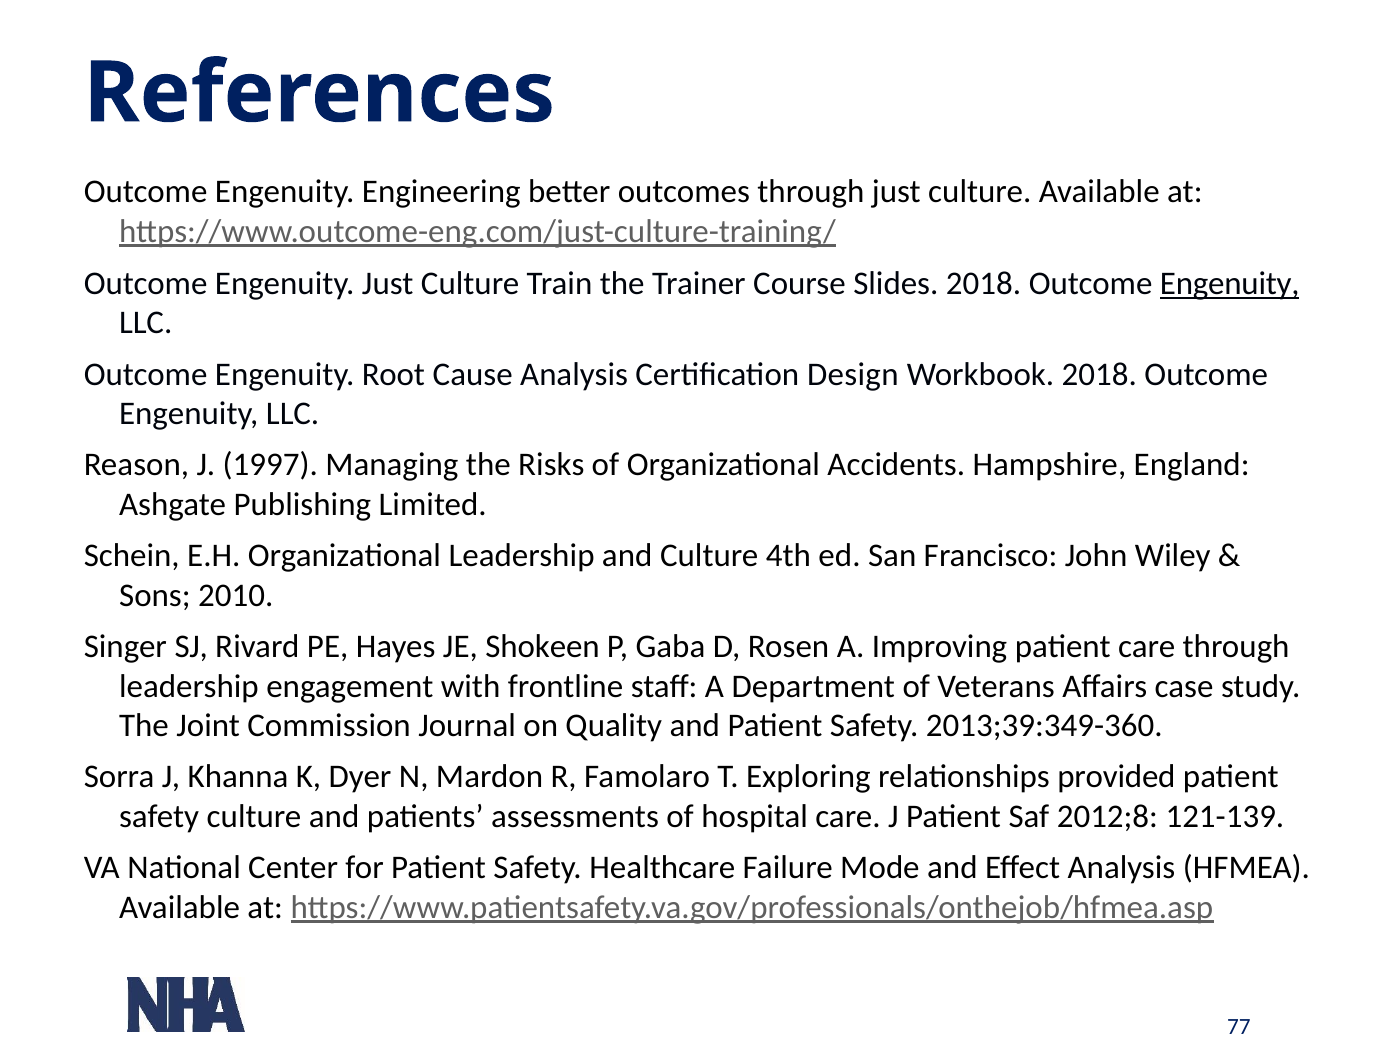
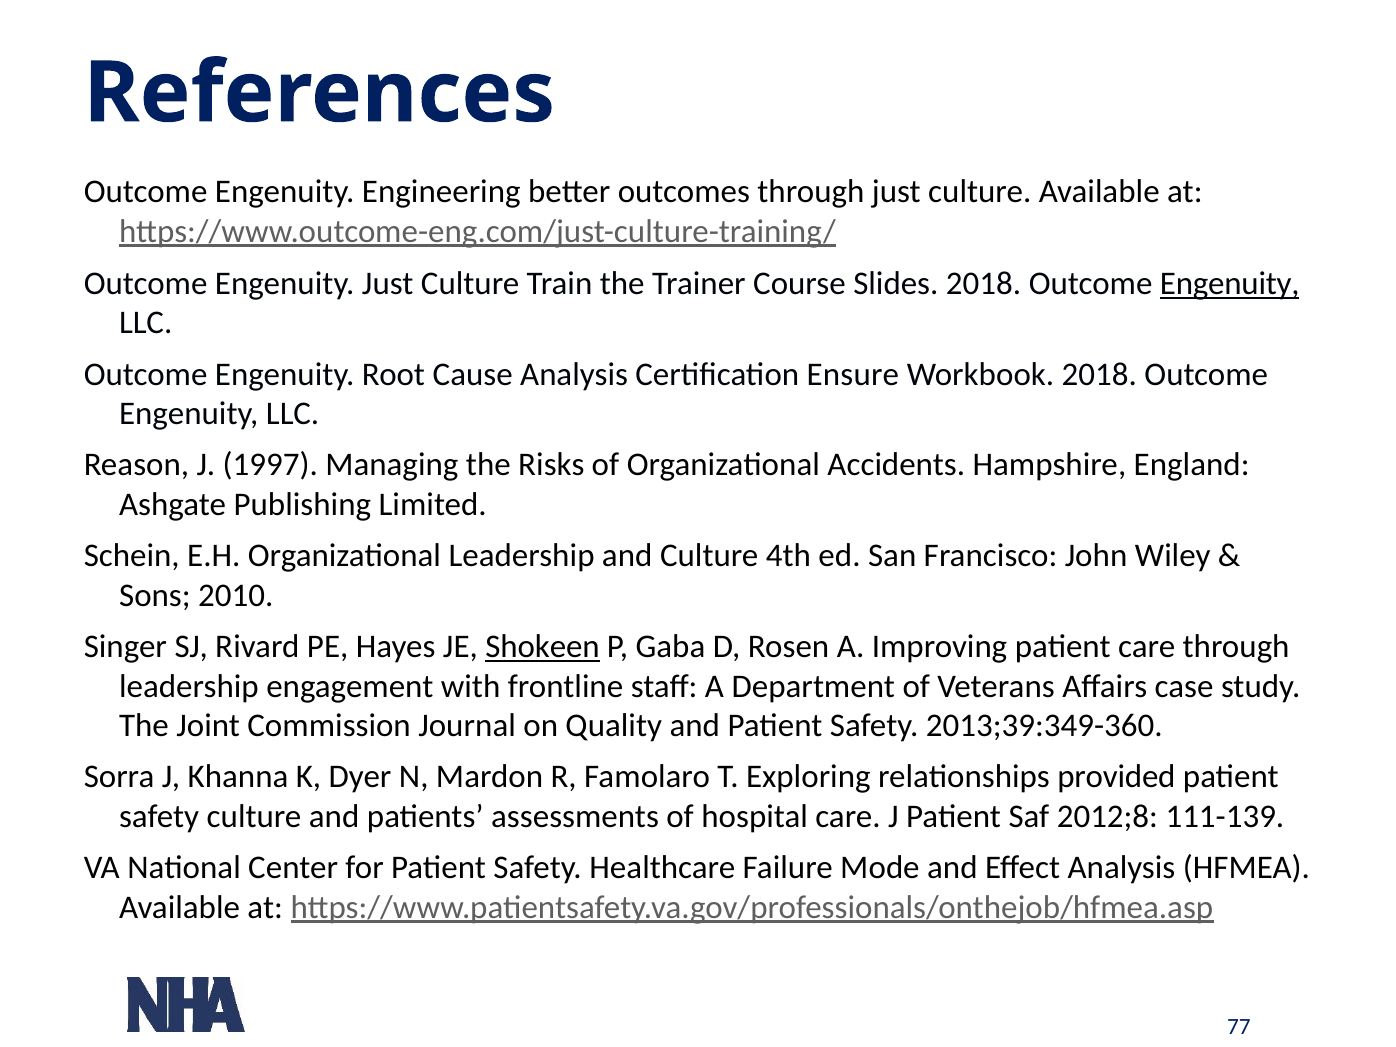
Design: Design -> Ensure
Shokeen underline: none -> present
121-139: 121-139 -> 111-139
